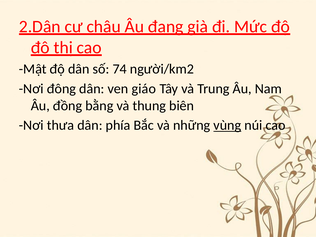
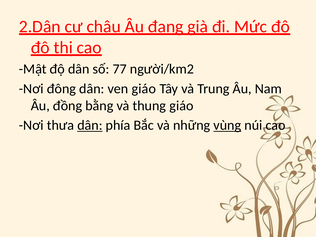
74: 74 -> 77
thung biên: biên -> giáo
dân at (90, 125) underline: none -> present
